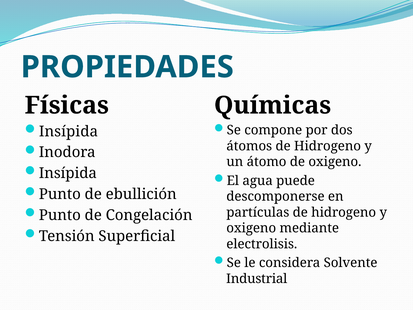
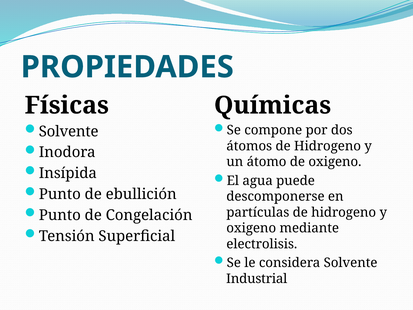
Insípida at (68, 131): Insípida -> Solvente
